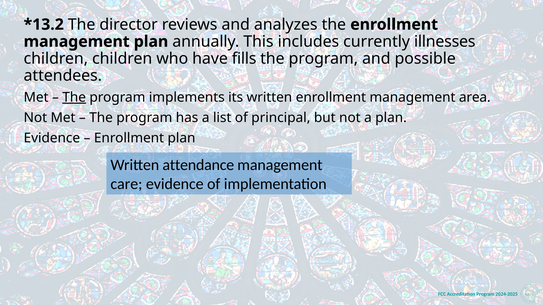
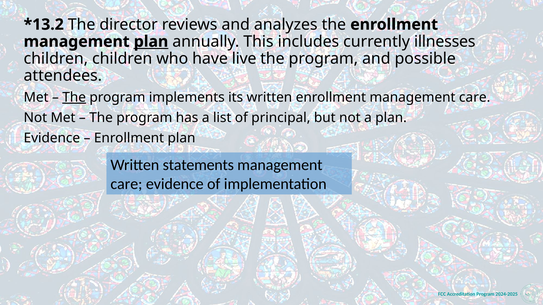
plan at (151, 42) underline: none -> present
fills: fills -> live
enrollment management area: area -> care
attendance: attendance -> statements
